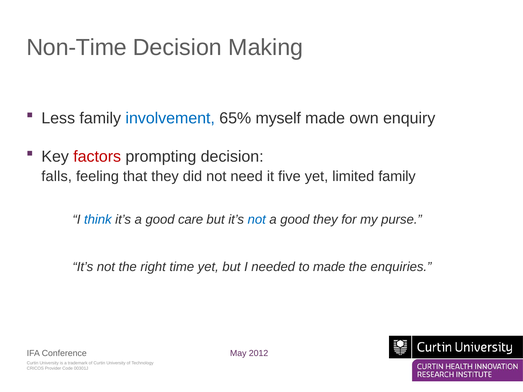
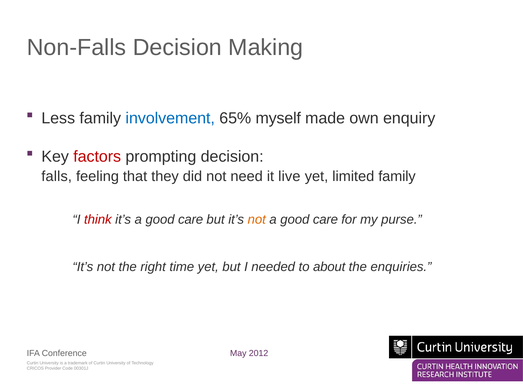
Non-Time: Non-Time -> Non-Falls
five: five -> live
think colour: blue -> red
not at (257, 220) colour: blue -> orange
they at (325, 220): they -> care
to made: made -> about
